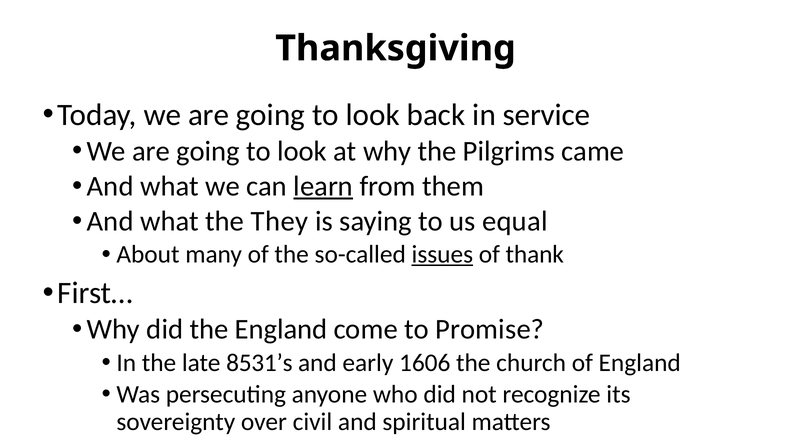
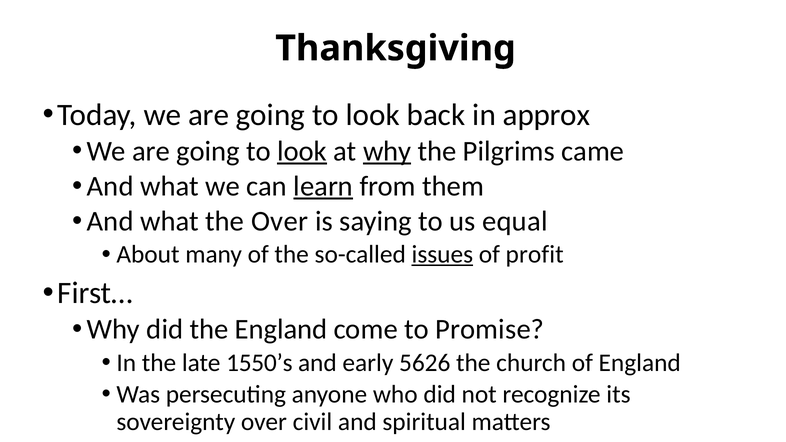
service: service -> approx
look at (302, 151) underline: none -> present
why at (387, 151) underline: none -> present
the They: They -> Over
thank: thank -> profit
8531’s: 8531’s -> 1550’s
1606: 1606 -> 5626
